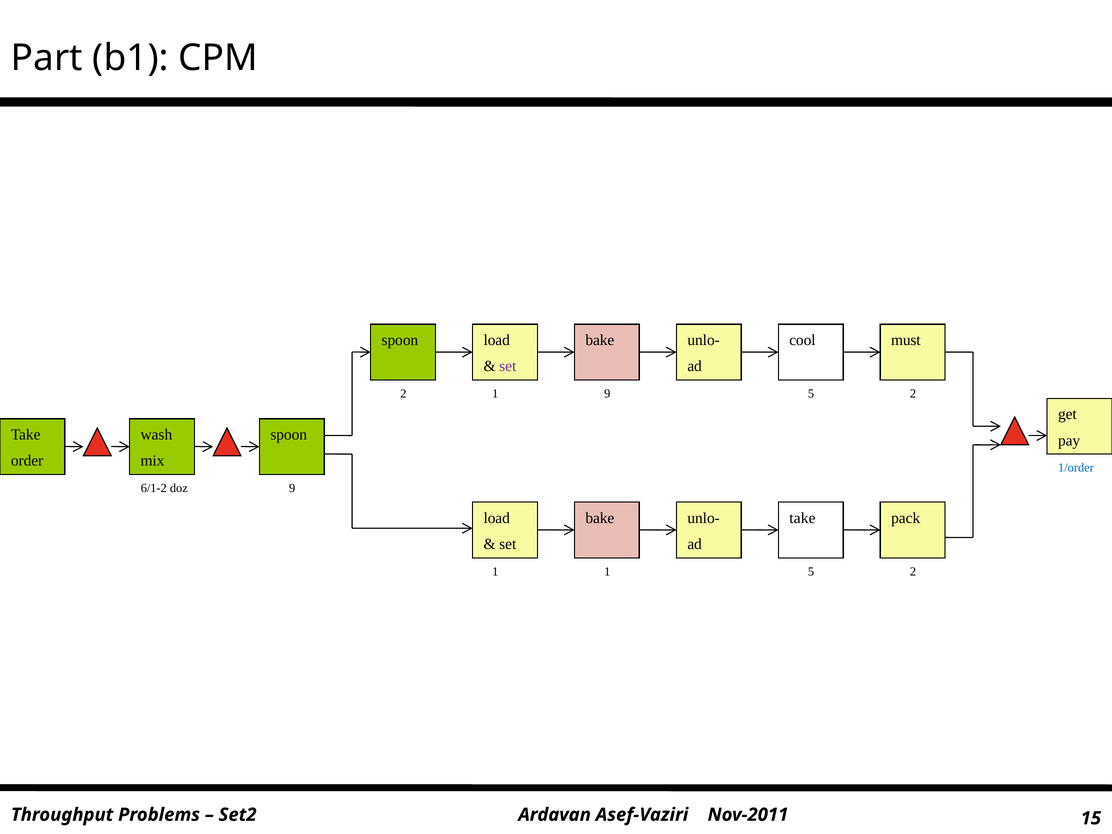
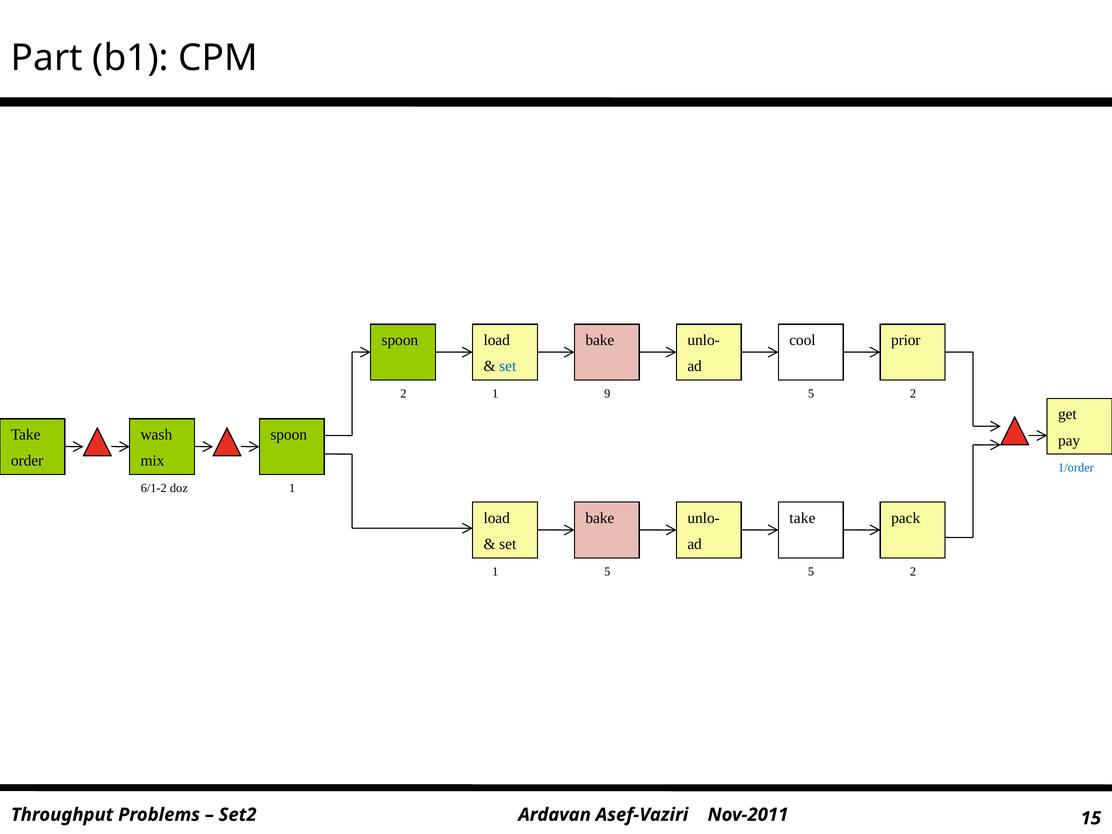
must: must -> prior
set at (508, 366) colour: purple -> blue
doz 9: 9 -> 1
1 1: 1 -> 5
